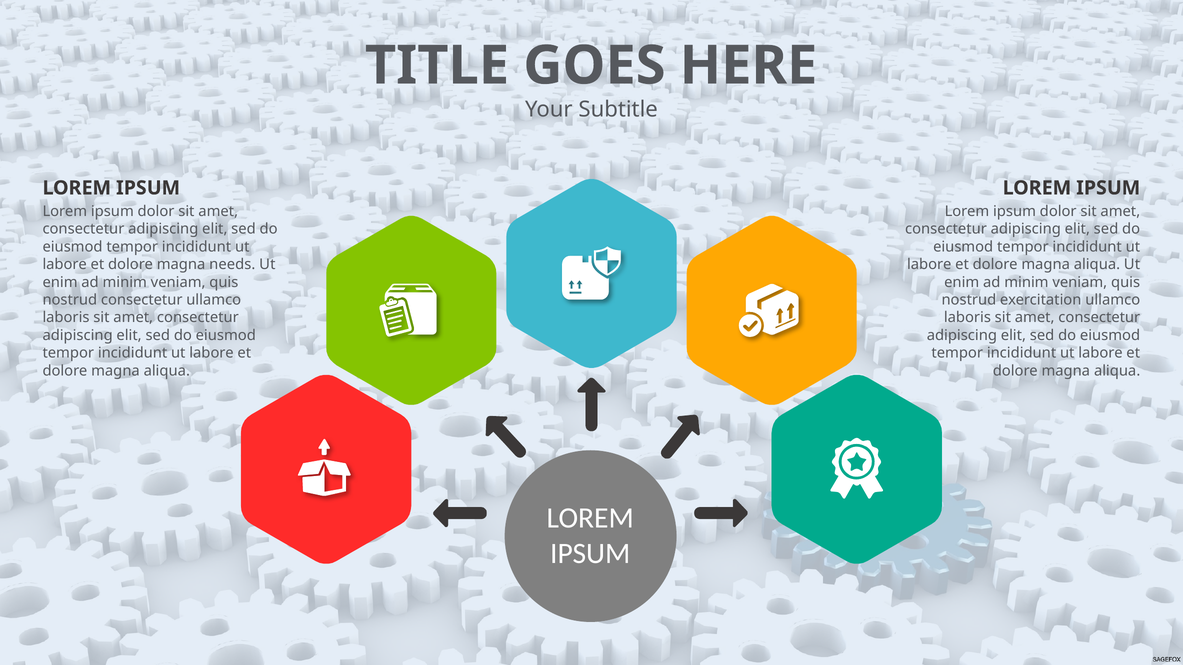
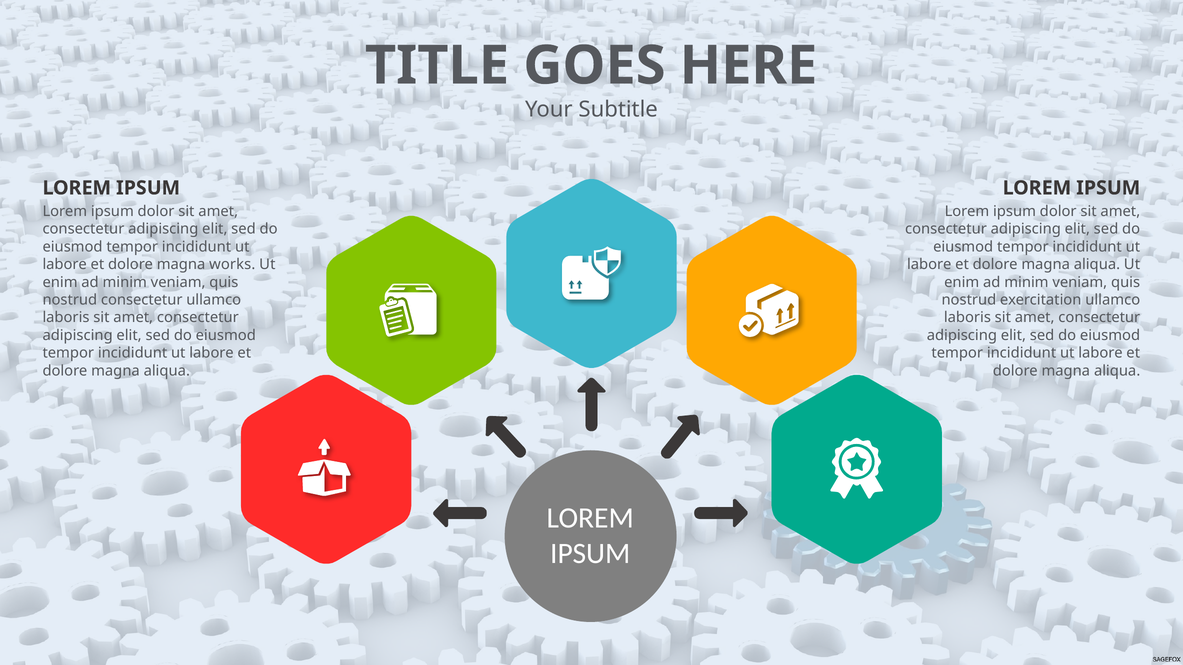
needs: needs -> works
